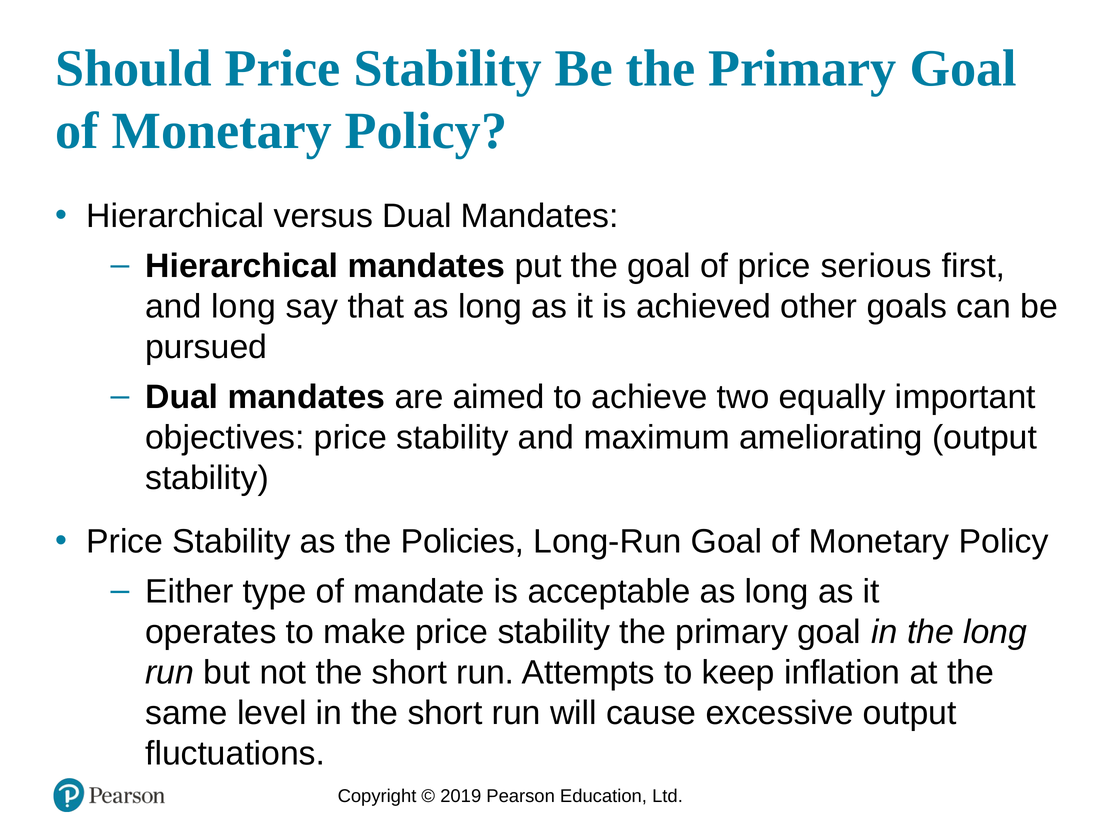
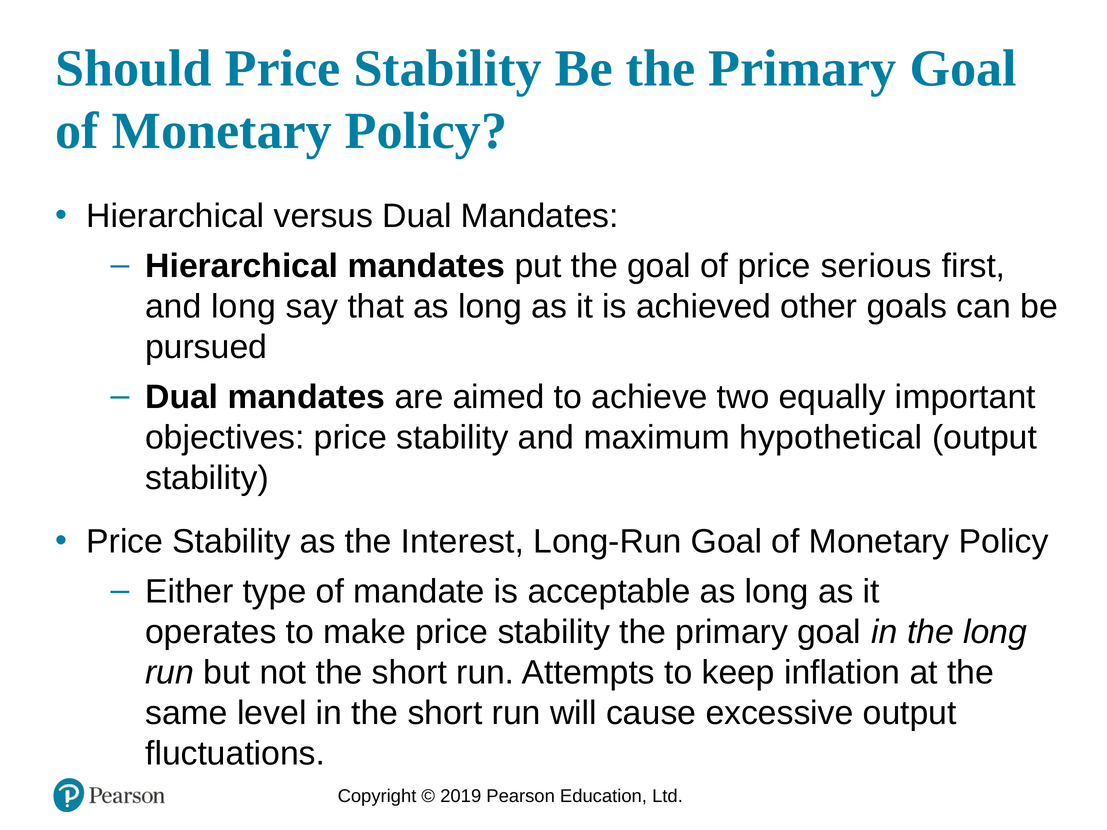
ameliorating: ameliorating -> hypothetical
Policies: Policies -> Interest
